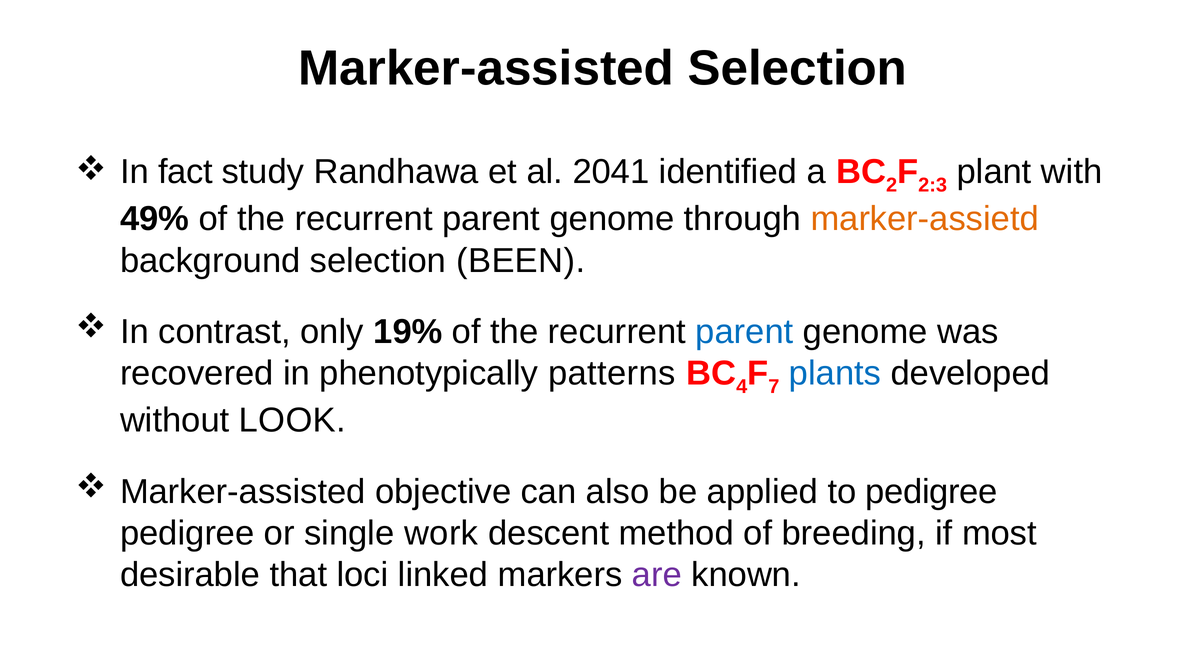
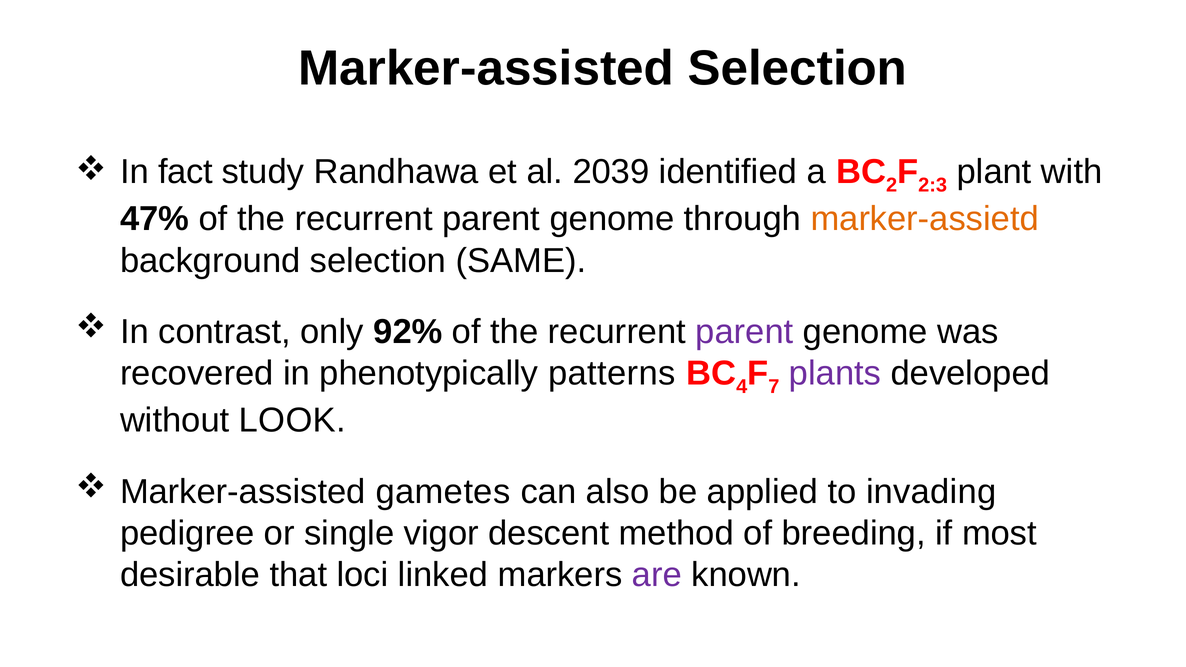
2041: 2041 -> 2039
49%: 49% -> 47%
BEEN: BEEN -> SAME
19%: 19% -> 92%
parent at (744, 332) colour: blue -> purple
plants colour: blue -> purple
objective: objective -> gametes
to pedigree: pedigree -> invading
work: work -> vigor
